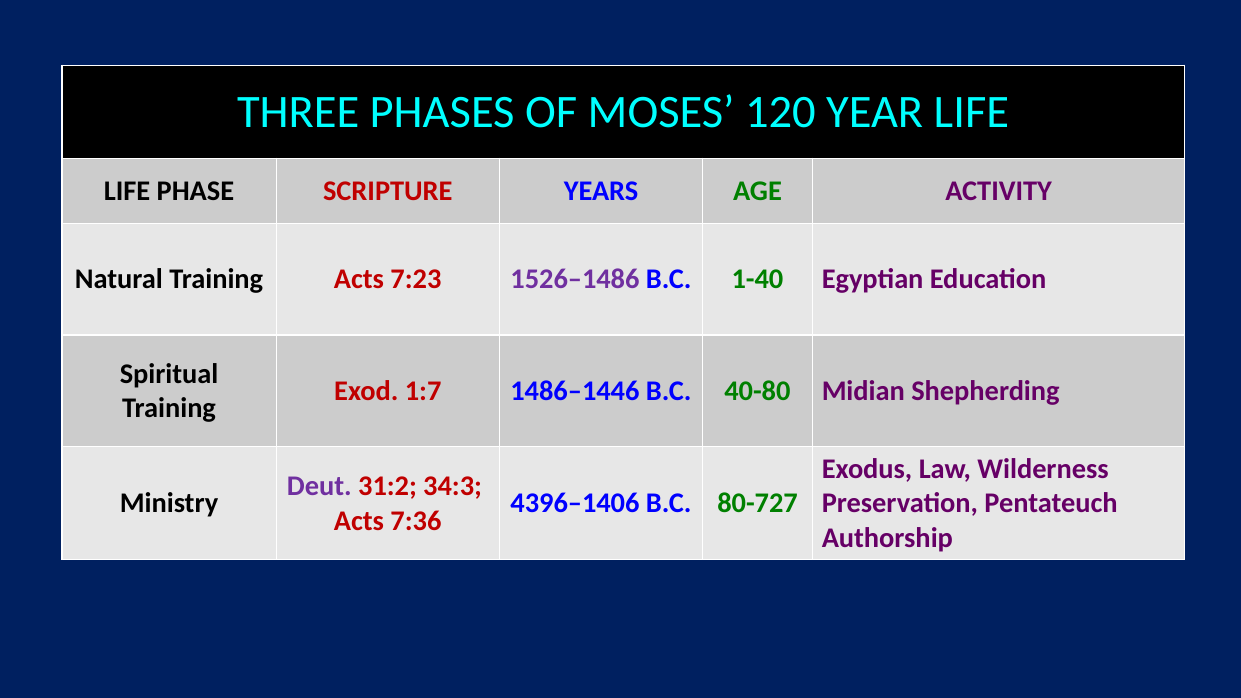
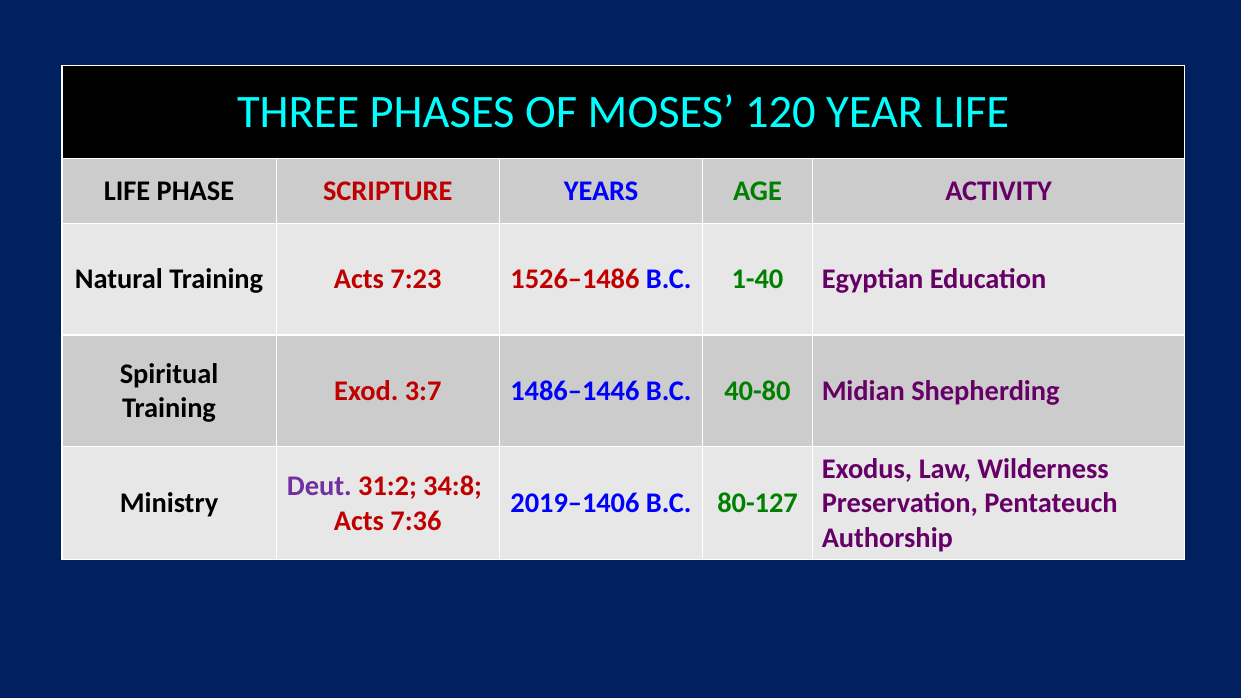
1526–1486 colour: purple -> red
1:7: 1:7 -> 3:7
34:3: 34:3 -> 34:8
4396–1406: 4396–1406 -> 2019–1406
80-727: 80-727 -> 80-127
